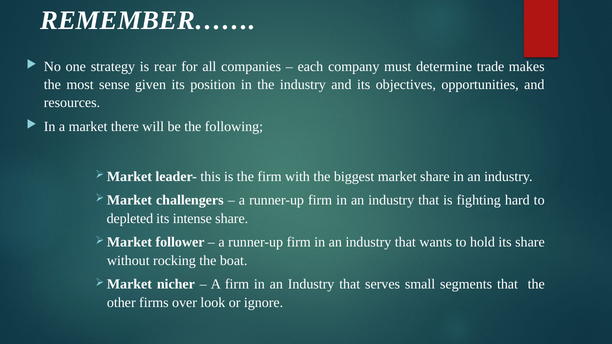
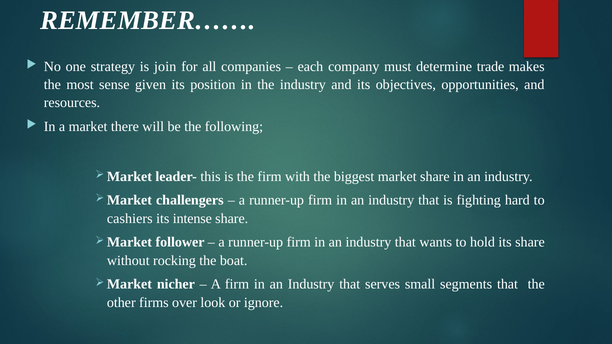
rear: rear -> join
depleted: depleted -> cashiers
